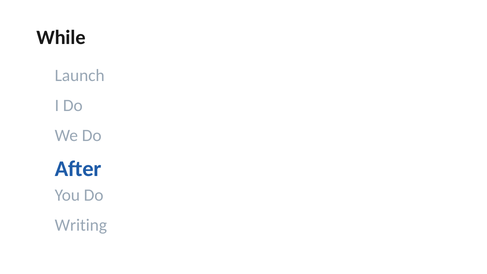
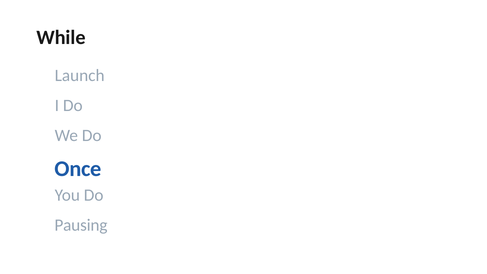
After: After -> Once
Writing: Writing -> Pausing
